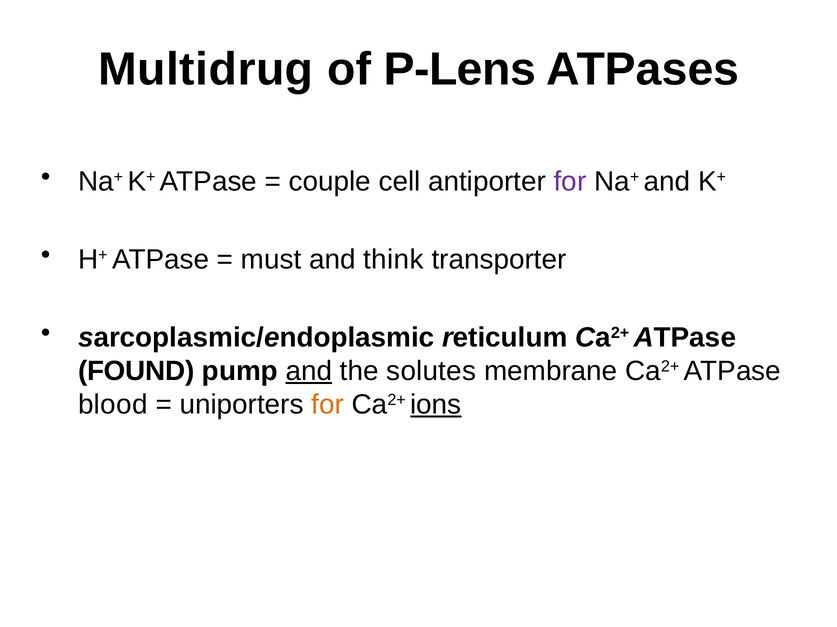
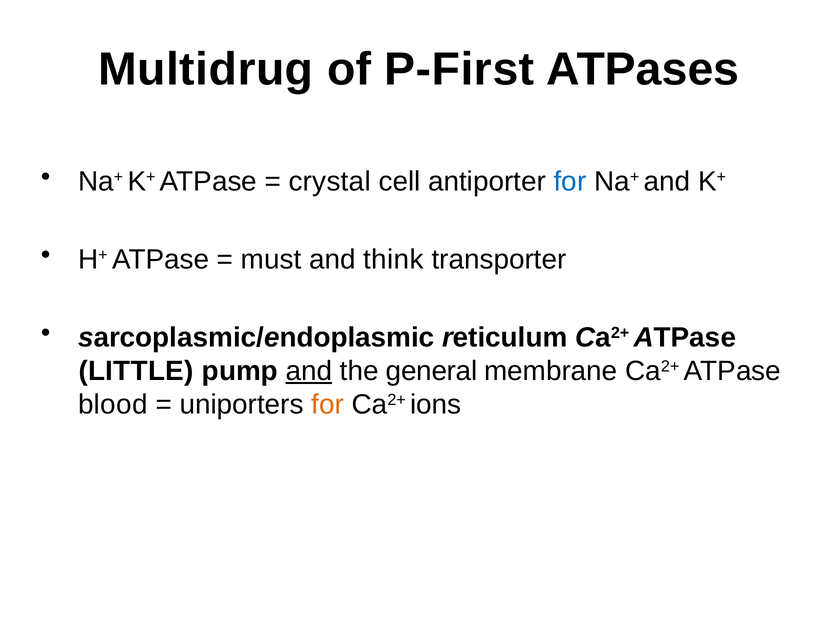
P-Lens: P-Lens -> P-First
couple: couple -> crystal
for at (570, 182) colour: purple -> blue
FOUND: FOUND -> LITTLE
solutes: solutes -> general
ions underline: present -> none
